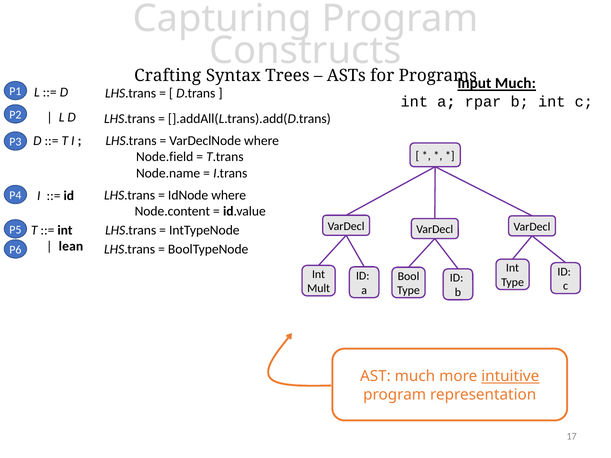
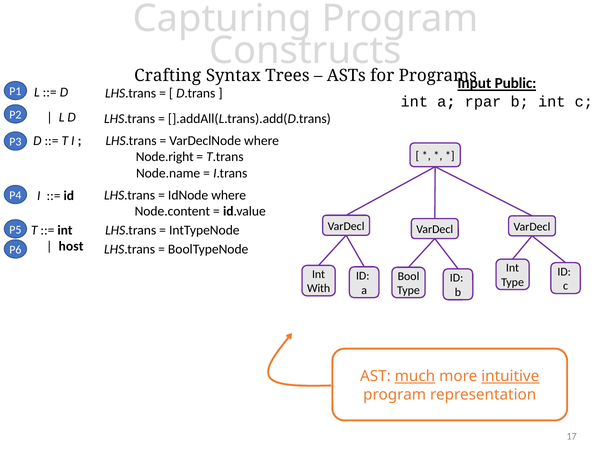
Much at (515, 83): Much -> Public
Node.field: Node.field -> Node.right
lean: lean -> host
Mult: Mult -> With
much at (415, 377) underline: none -> present
